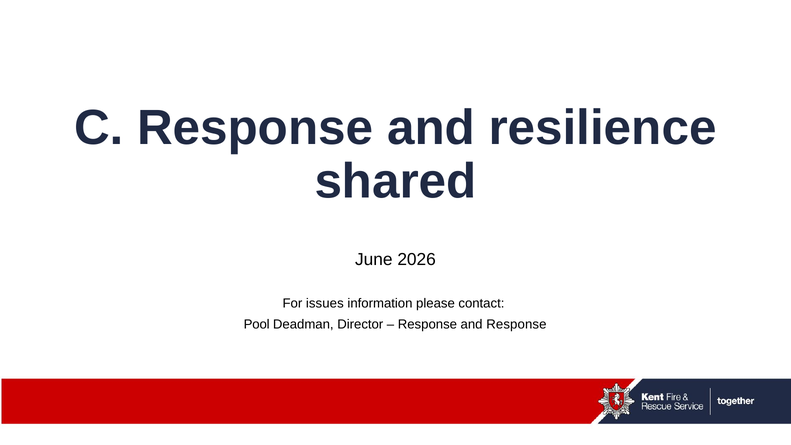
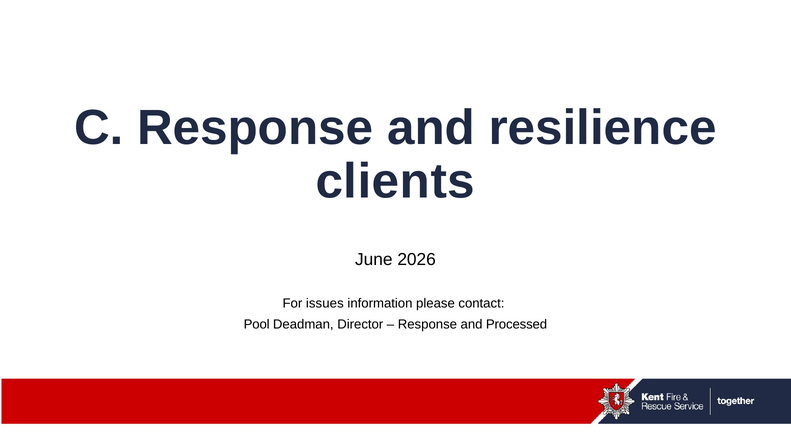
shared: shared -> clients
and Response: Response -> Processed
